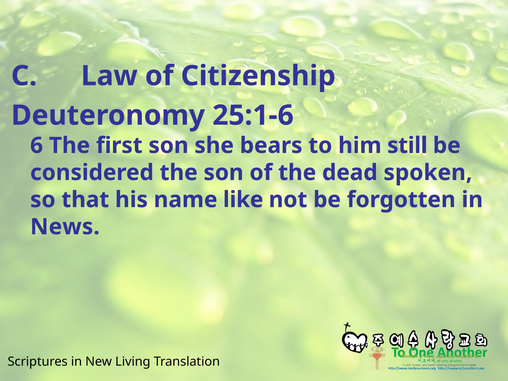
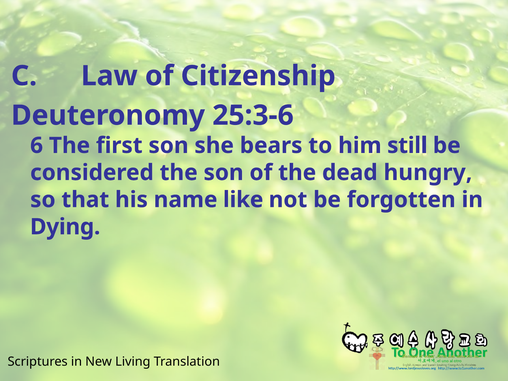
25:1-6: 25:1-6 -> 25:3-6
spoken: spoken -> hungry
News: News -> Dying
